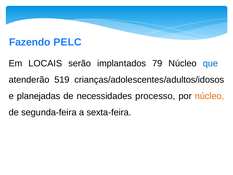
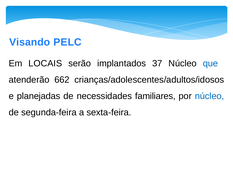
Fazendo: Fazendo -> Visando
79: 79 -> 37
519: 519 -> 662
processo: processo -> familiares
núcleo at (209, 96) colour: orange -> blue
